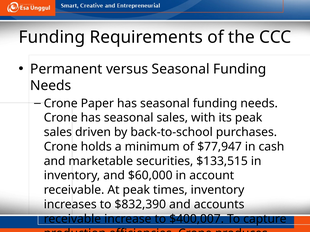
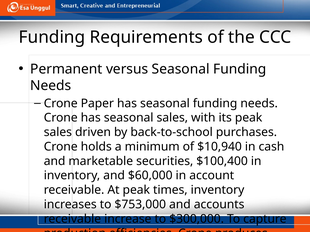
$77,947: $77,947 -> $10,940
$133,515: $133,515 -> $100,400
$832,390: $832,390 -> $753,000
$400,007: $400,007 -> $300,000
